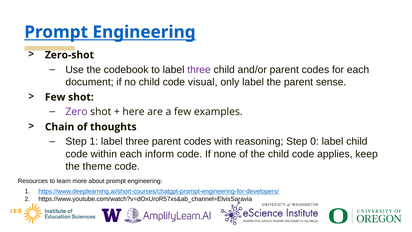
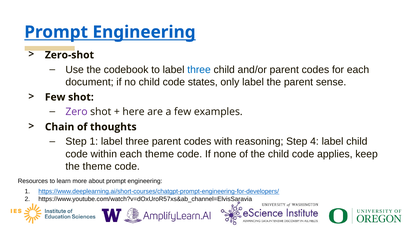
three at (199, 70) colour: purple -> blue
visual: visual -> states
0: 0 -> 4
each inform: inform -> theme
